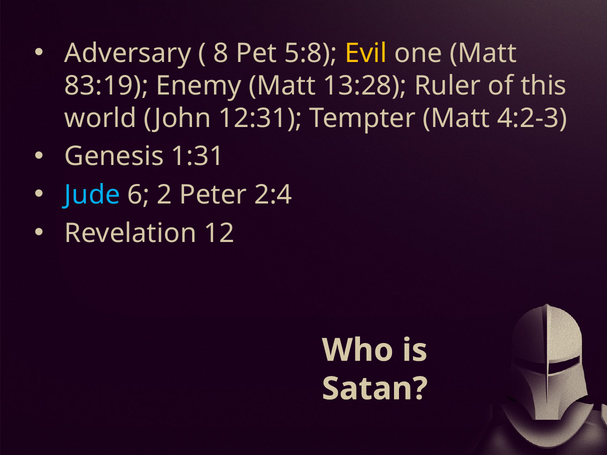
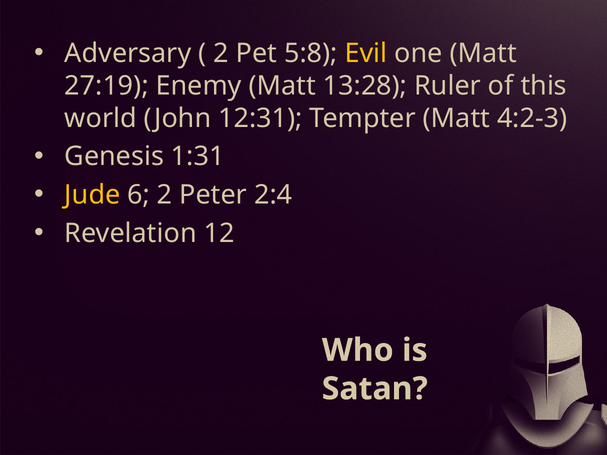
8 at (221, 54): 8 -> 2
83:19: 83:19 -> 27:19
Jude colour: light blue -> yellow
